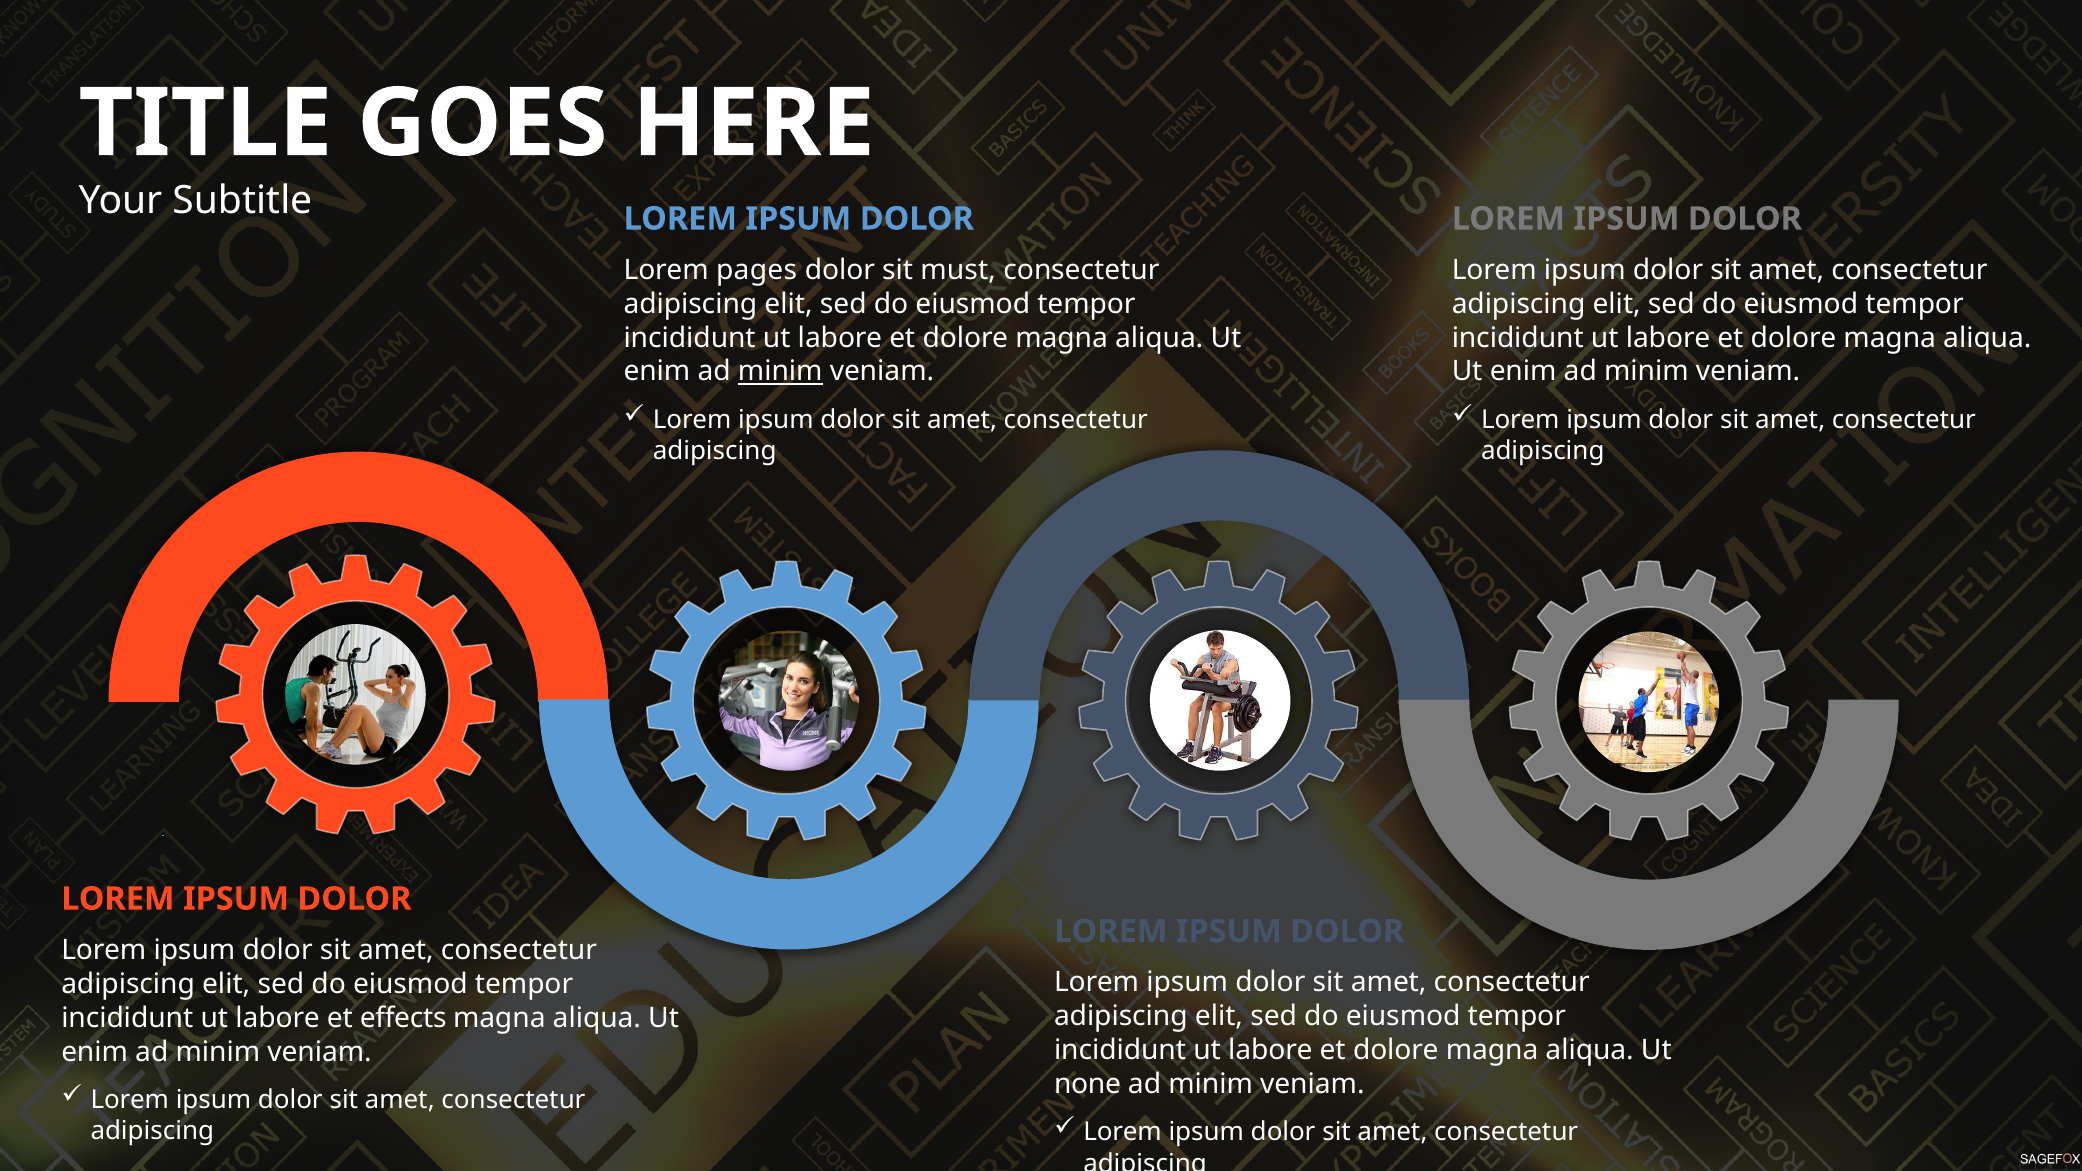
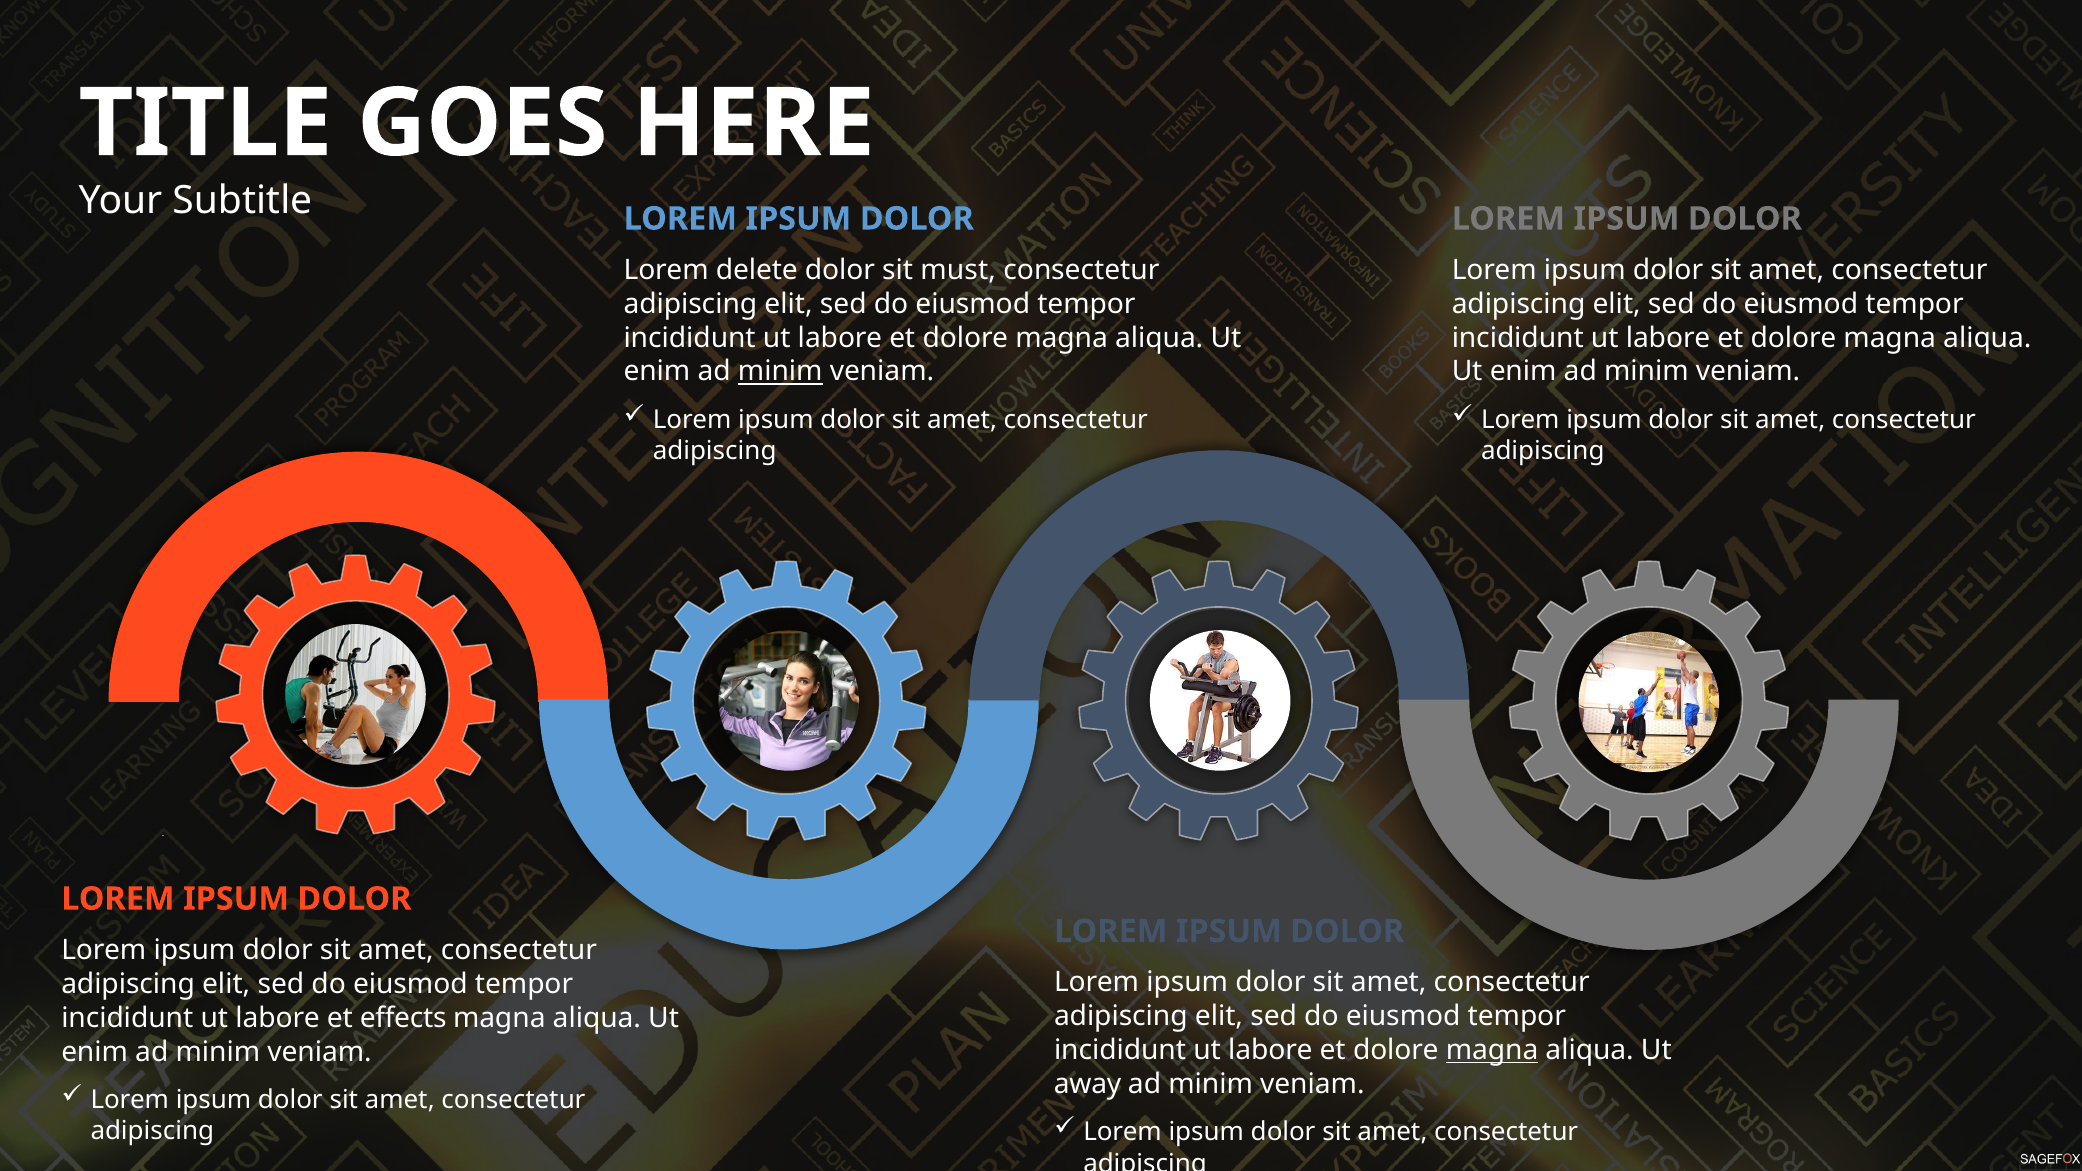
pages: pages -> delete
magna at (1492, 1051) underline: none -> present
none: none -> away
